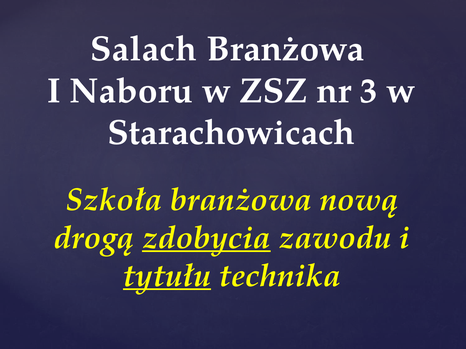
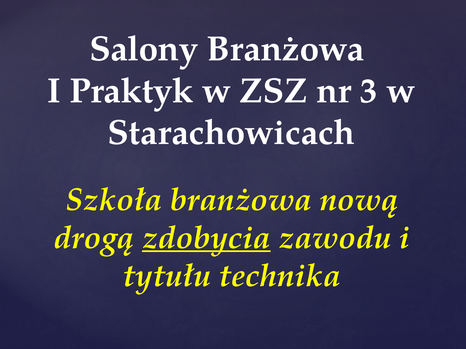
Salach: Salach -> Salony
Naboru: Naboru -> Praktyk
tytułu underline: present -> none
